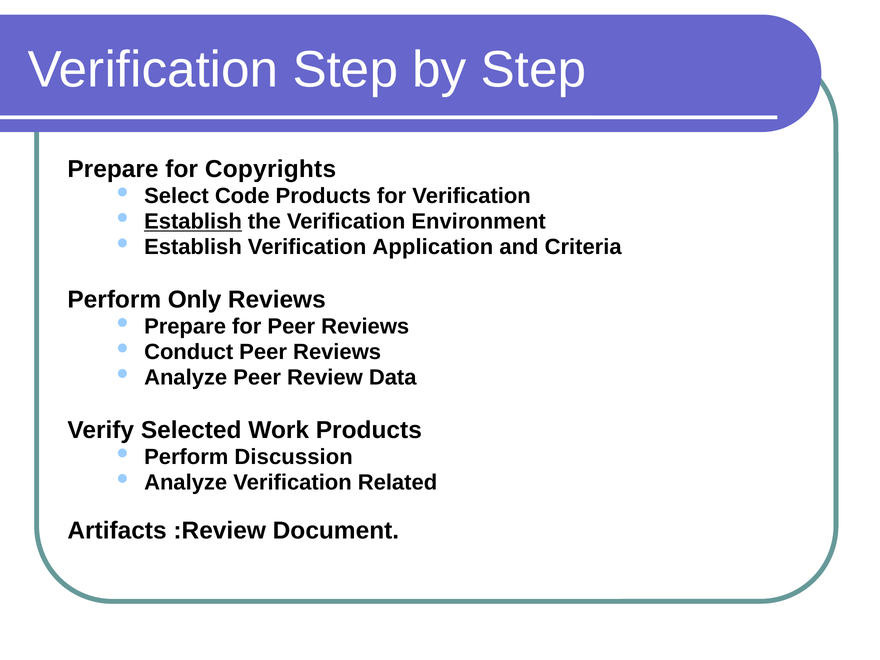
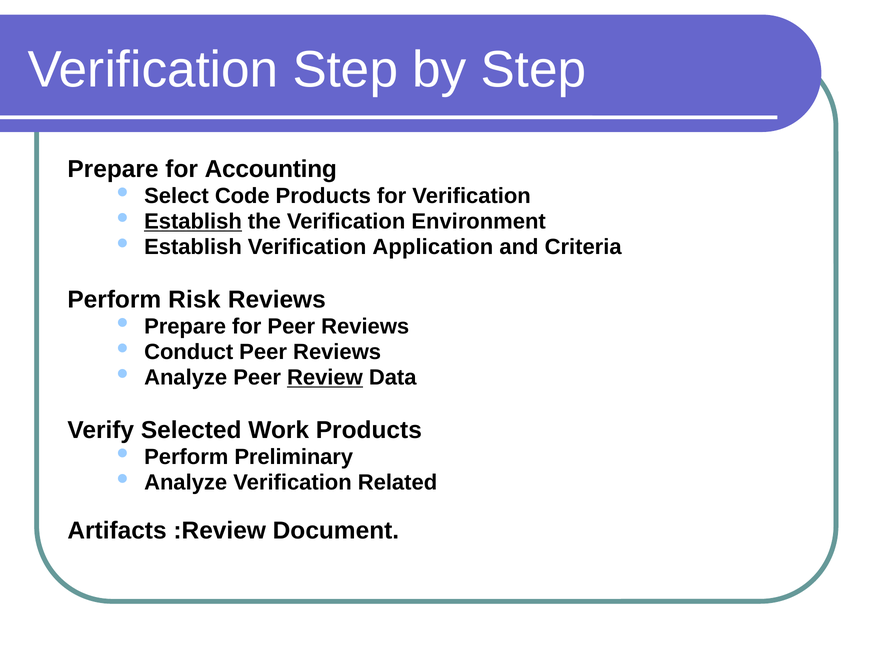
Copyrights: Copyrights -> Accounting
Only: Only -> Risk
Review underline: none -> present
Discussion: Discussion -> Preliminary
